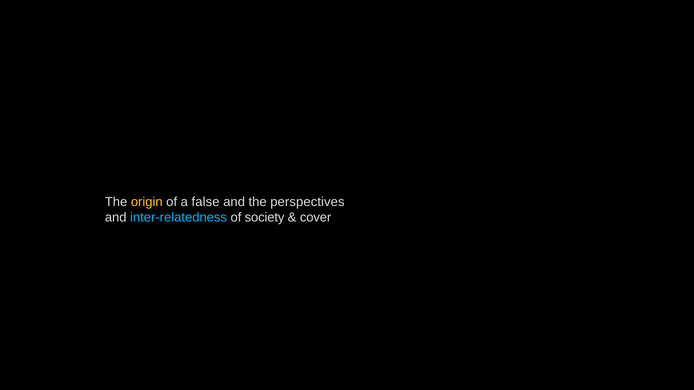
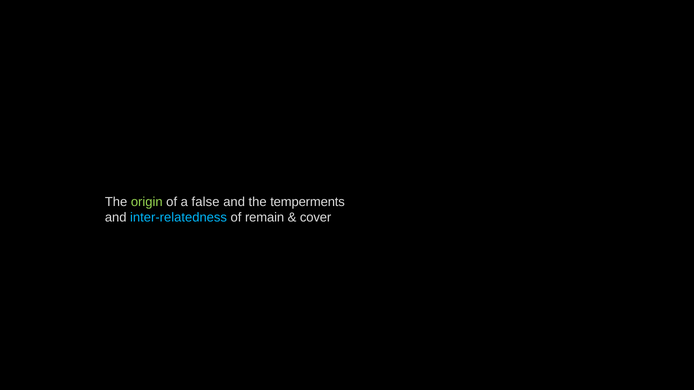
origin colour: yellow -> light green
perspectives: perspectives -> temperments
society: society -> remain
